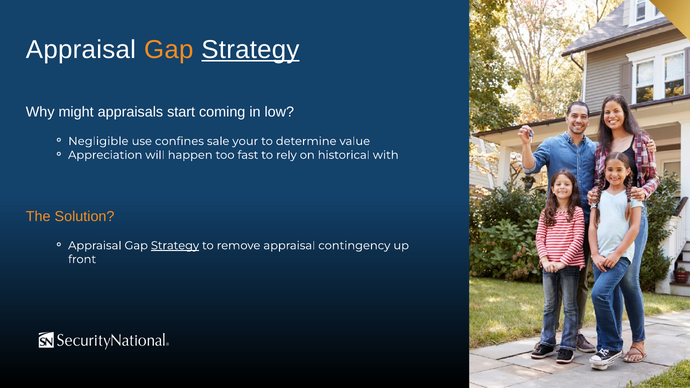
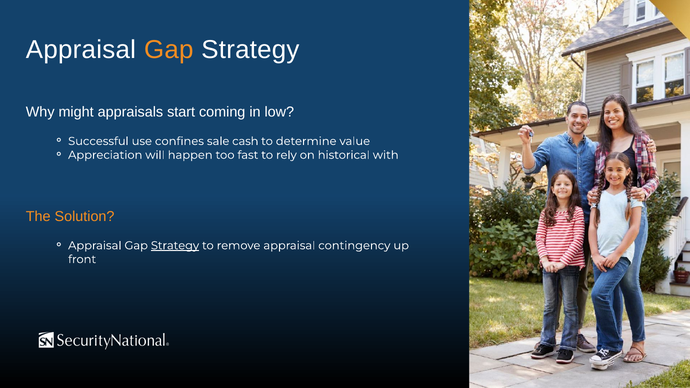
Strategy at (250, 49) underline: present -> none
Negligible: Negligible -> Successful
your: your -> cash
